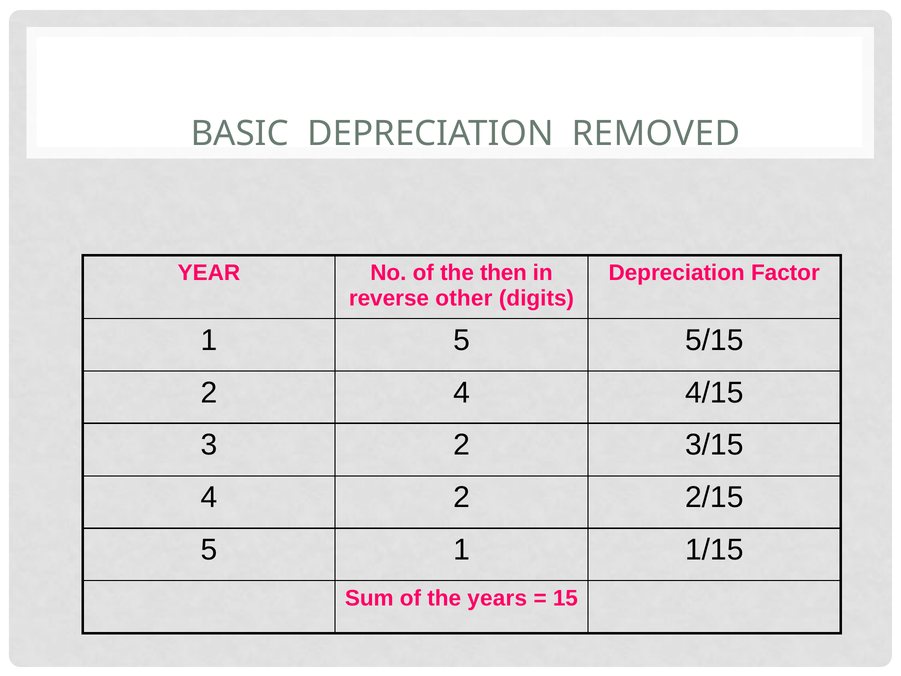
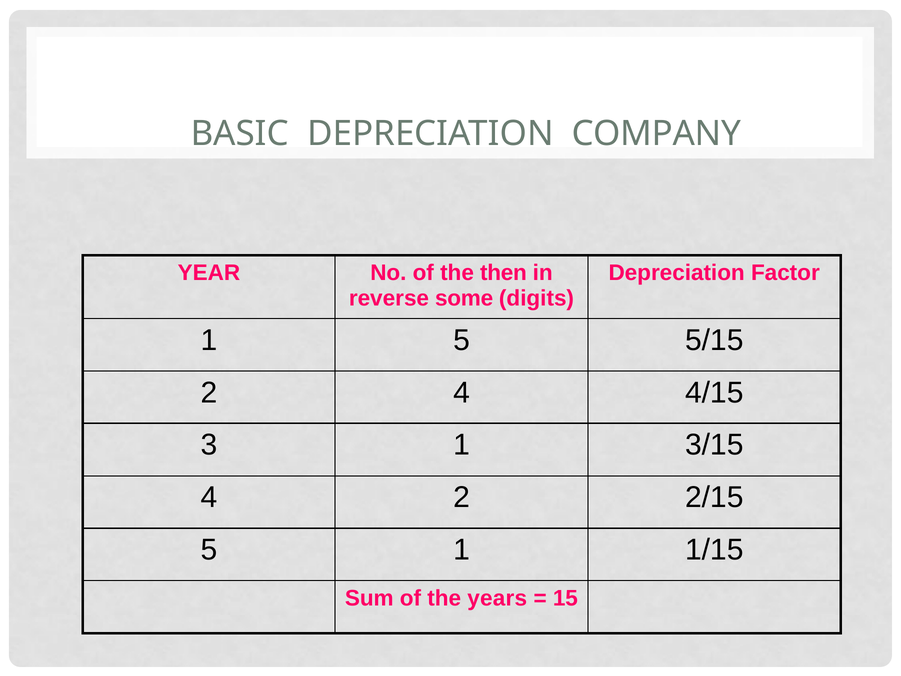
REMOVED: REMOVED -> COMPANY
other: other -> some
3 2: 2 -> 1
